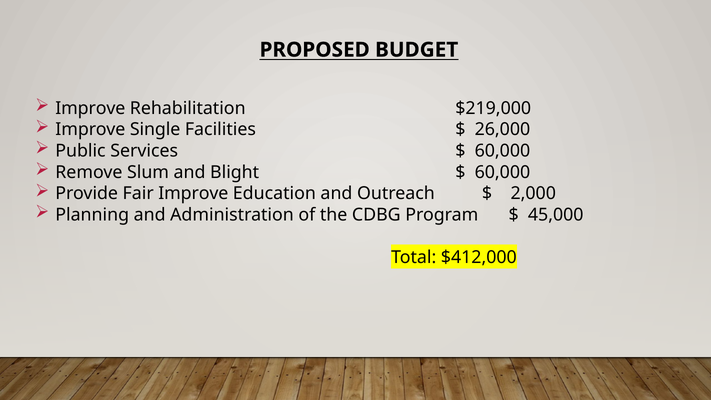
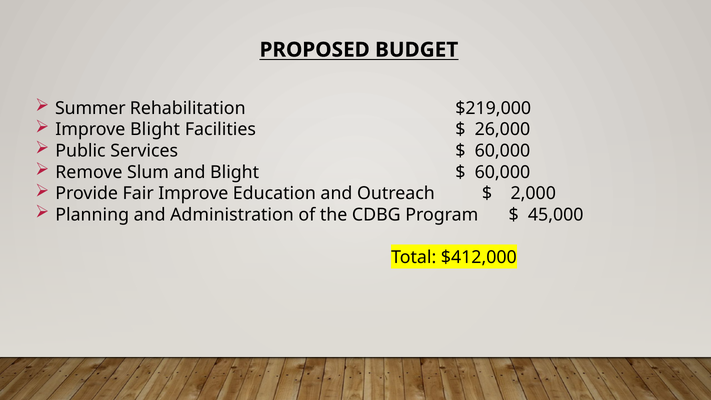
Improve at (90, 108): Improve -> Summer
Improve Single: Single -> Blight
